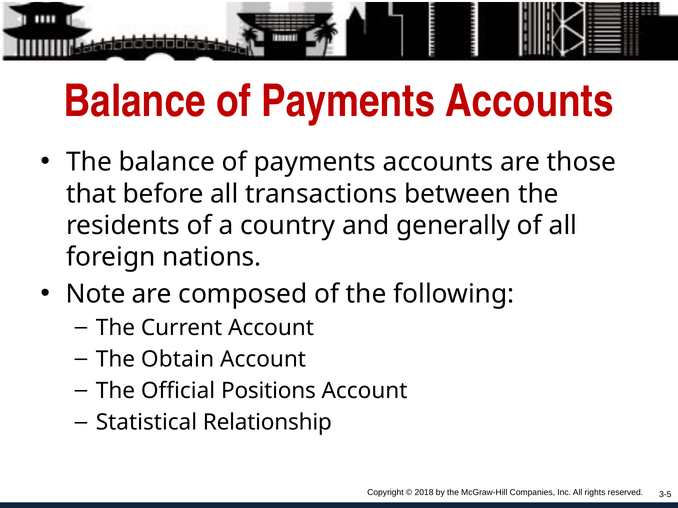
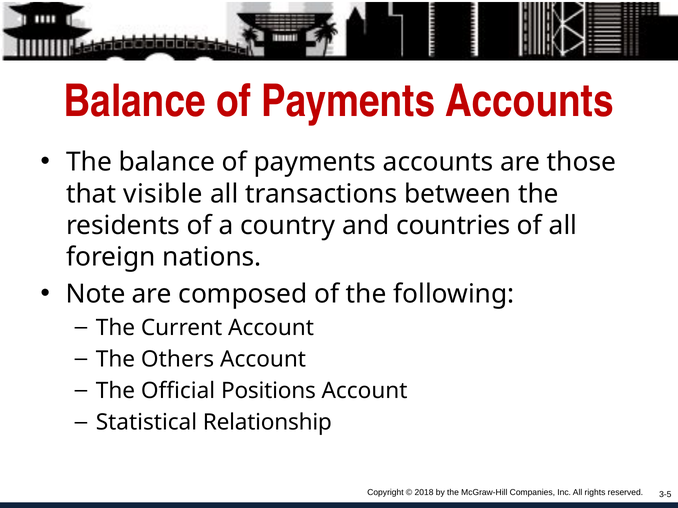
before: before -> visible
generally: generally -> countries
Obtain: Obtain -> Others
